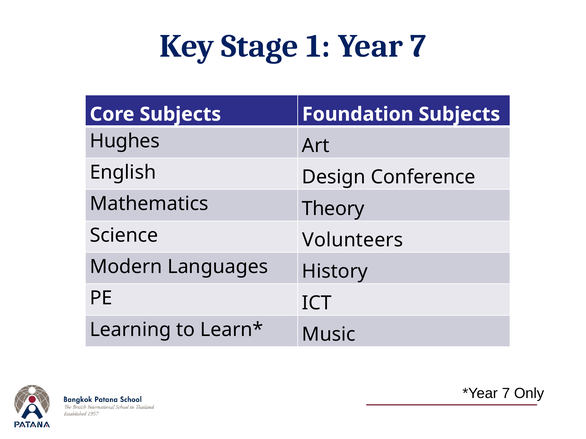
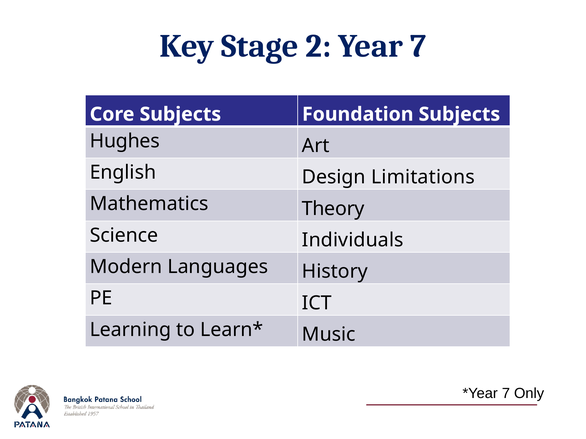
1: 1 -> 2
Conference: Conference -> Limitations
Volunteers: Volunteers -> Individuals
